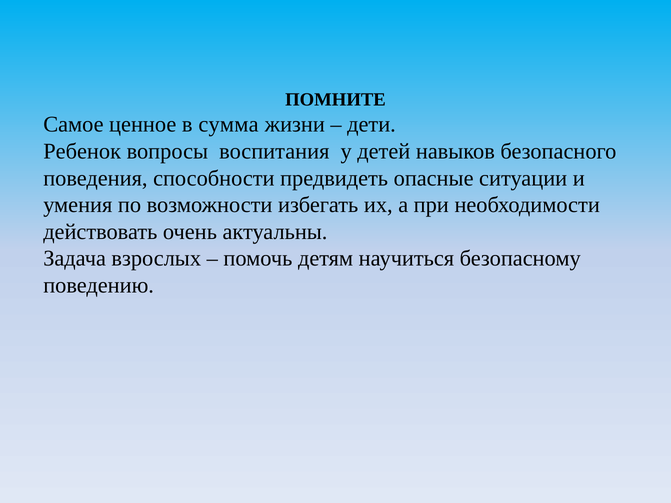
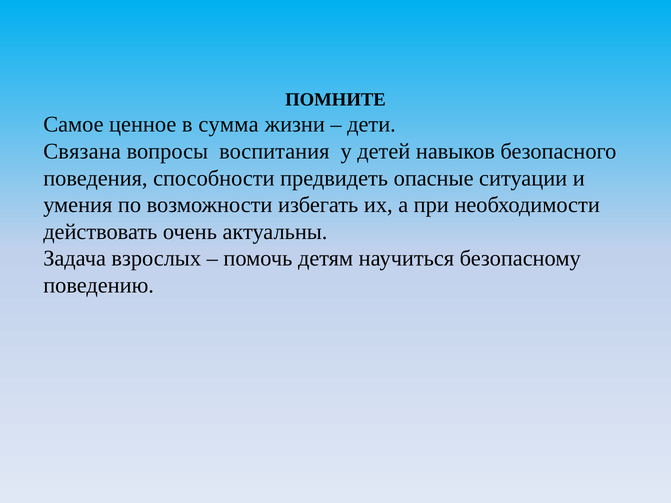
Ребенок: Ребенок -> Связана
